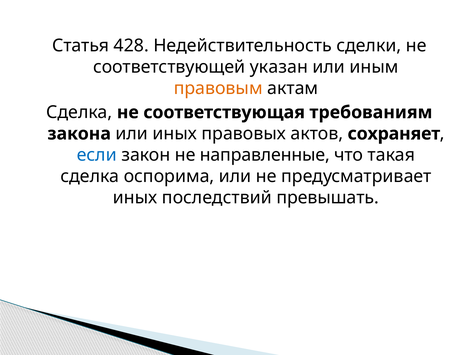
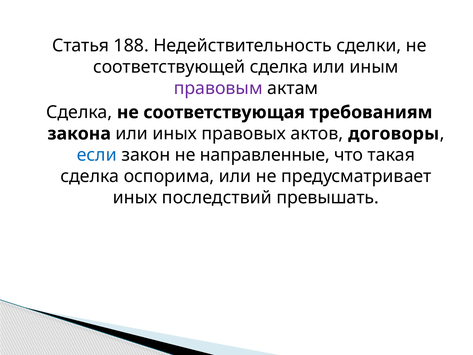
428: 428 -> 188
соответствующей указан: указан -> сделка
правовым colour: orange -> purple
сохраняет: сохраняет -> договоры
